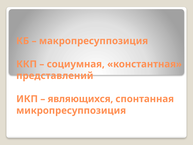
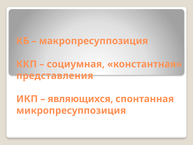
представлений: представлений -> представления
